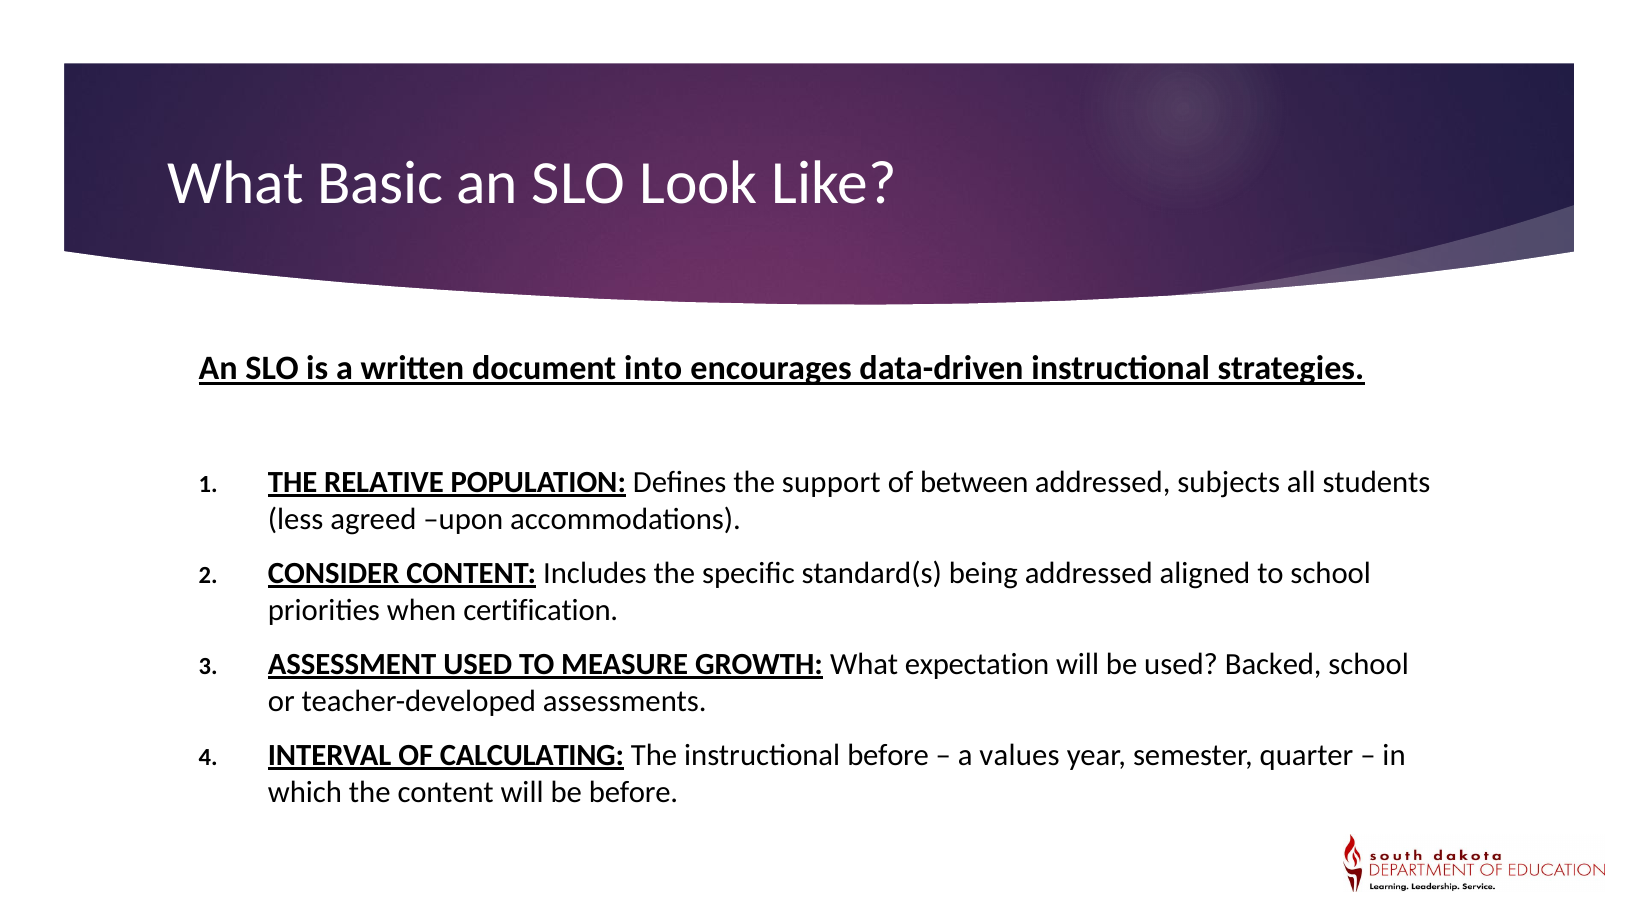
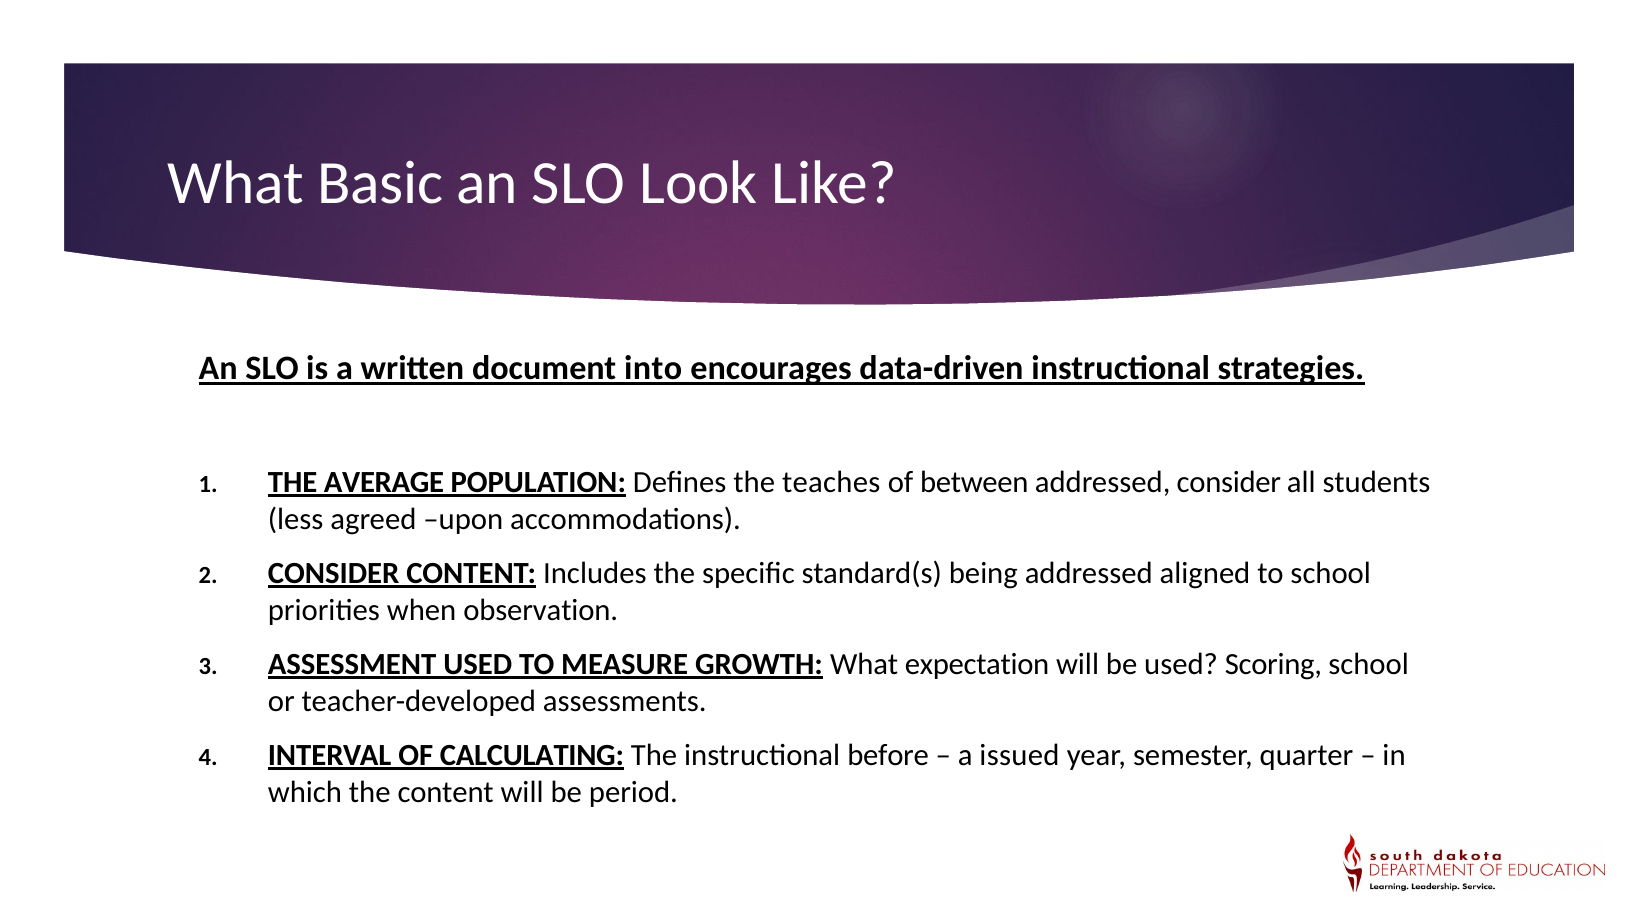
RELATIVE: RELATIVE -> AVERAGE
support: support -> teaches
addressed subjects: subjects -> consider
certification: certification -> observation
Backed: Backed -> Scoring
values: values -> issued
be before: before -> period
